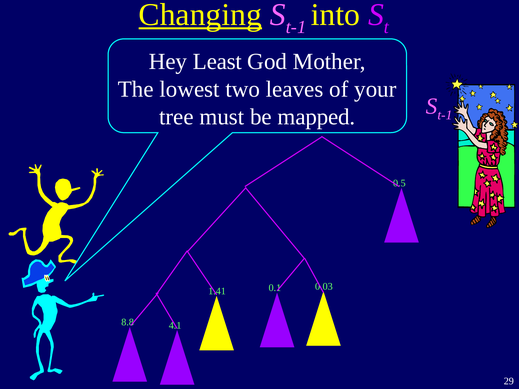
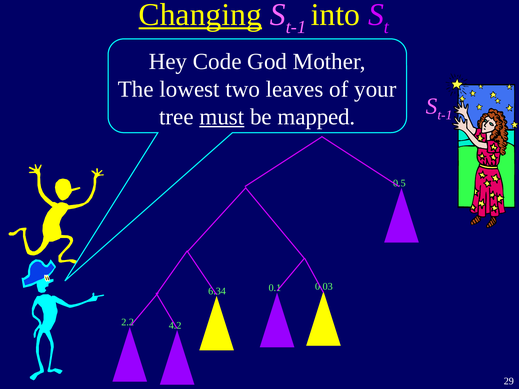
Least: Least -> Code
must underline: none -> present
1.41: 1.41 -> 6.34
8.8: 8.8 -> 2.2
4.1: 4.1 -> 4.2
